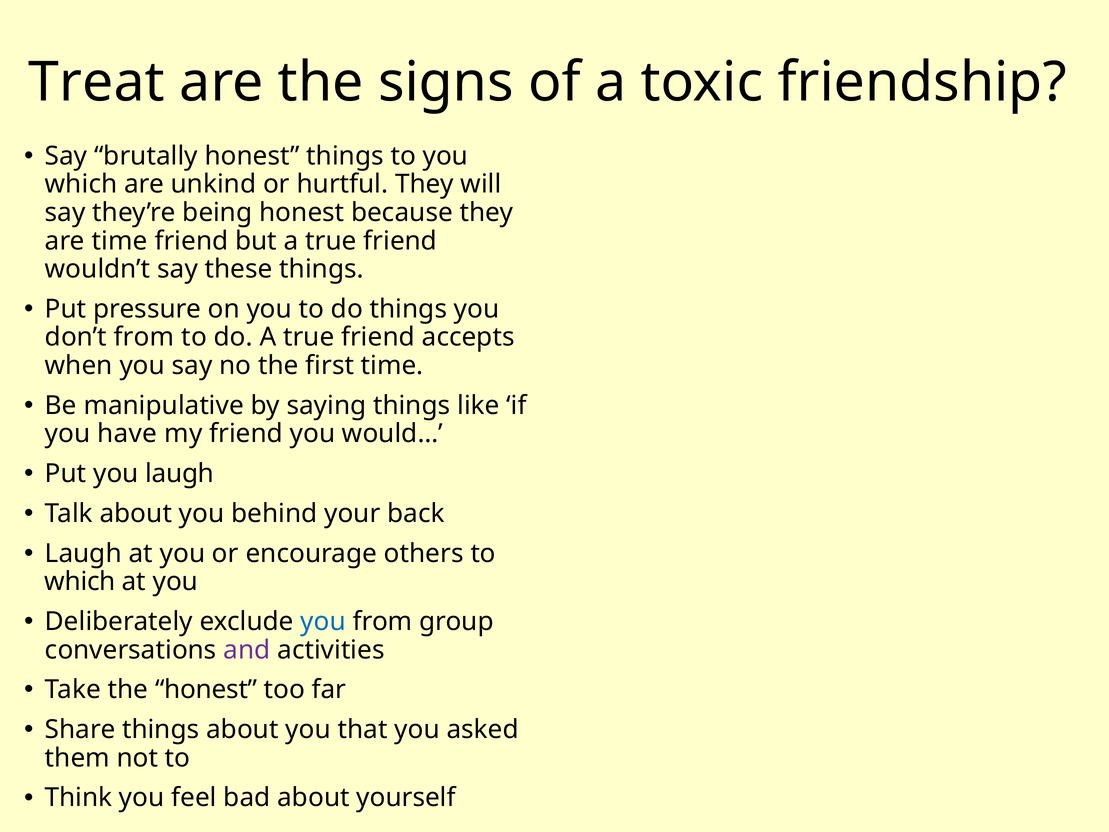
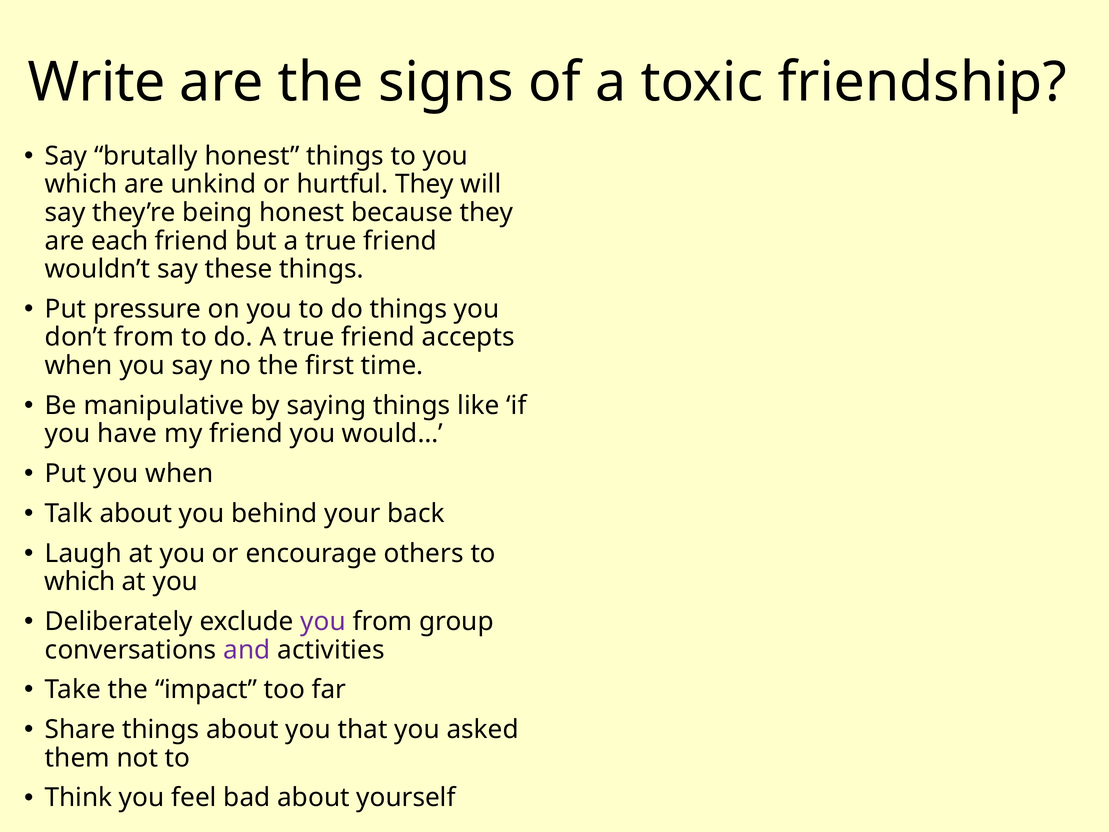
Treat: Treat -> Write
are time: time -> each
you laugh: laugh -> when
you at (323, 621) colour: blue -> purple
the honest: honest -> impact
